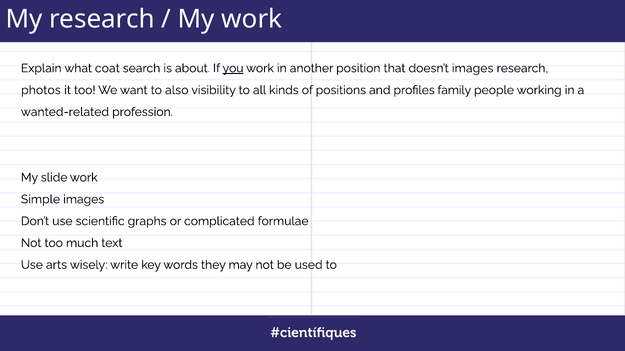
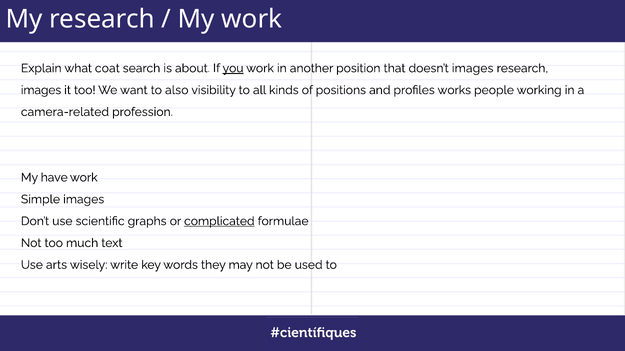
photos at (41, 90): photos -> images
family: family -> works
wanted-related: wanted-related -> camera-related
slide: slide -> have
complicated underline: none -> present
